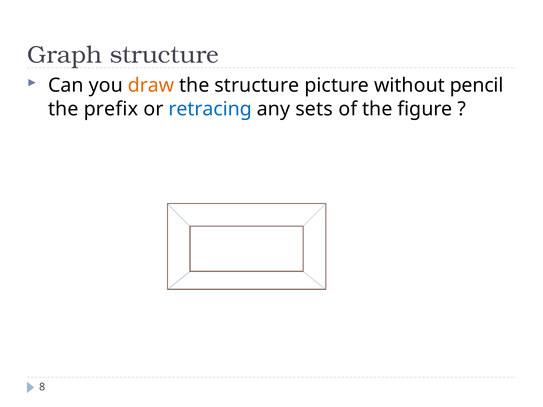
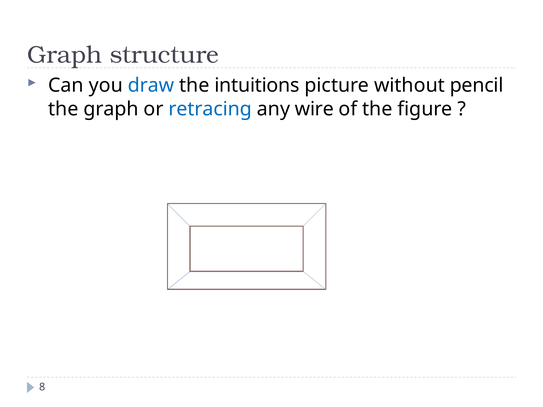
draw colour: orange -> blue
the structure: structure -> intuitions
the prefix: prefix -> graph
sets: sets -> wire
